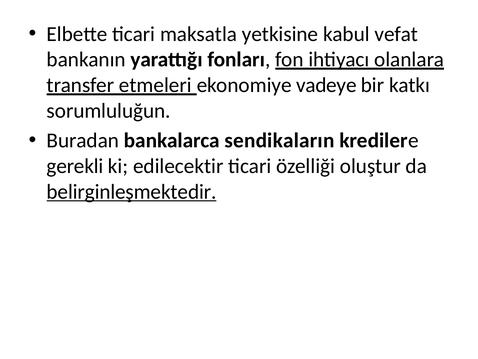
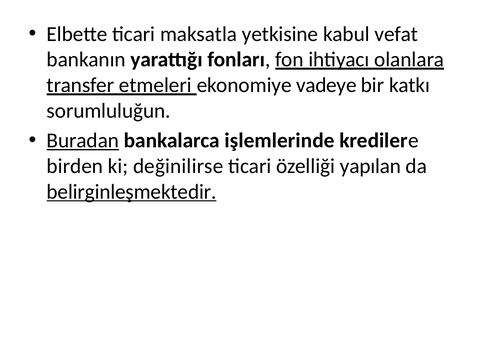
Buradan underline: none -> present
sendikaların: sendikaların -> işlemlerinde
gerekli: gerekli -> birden
edilecektir: edilecektir -> değinilirse
oluştur: oluştur -> yapılan
